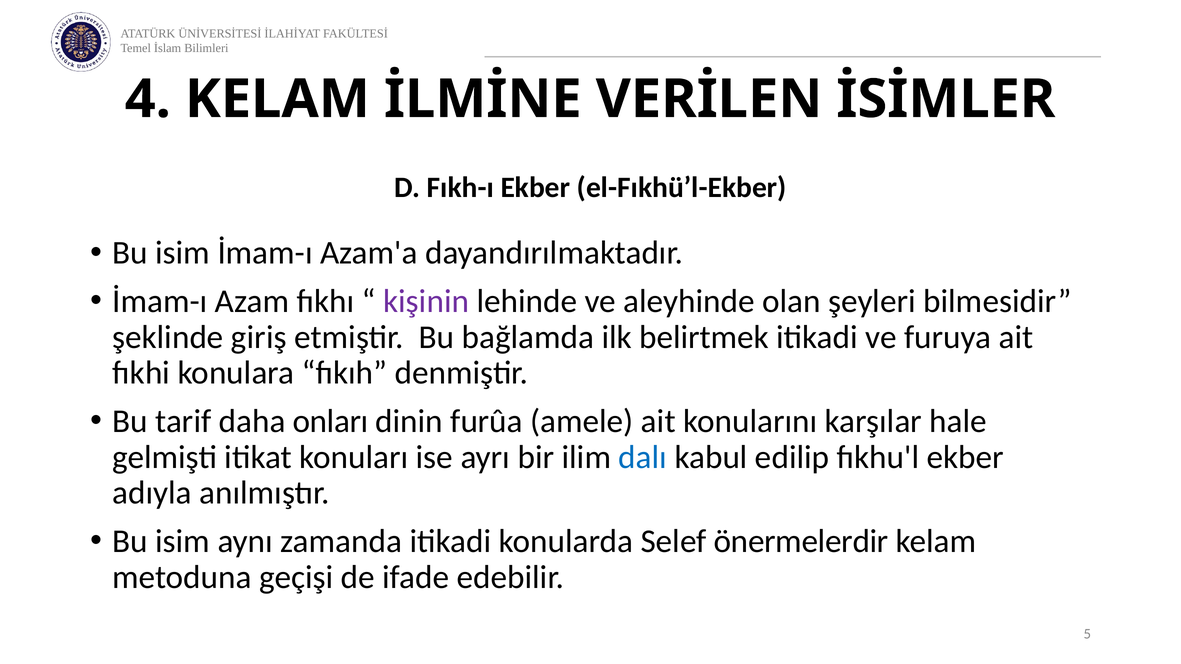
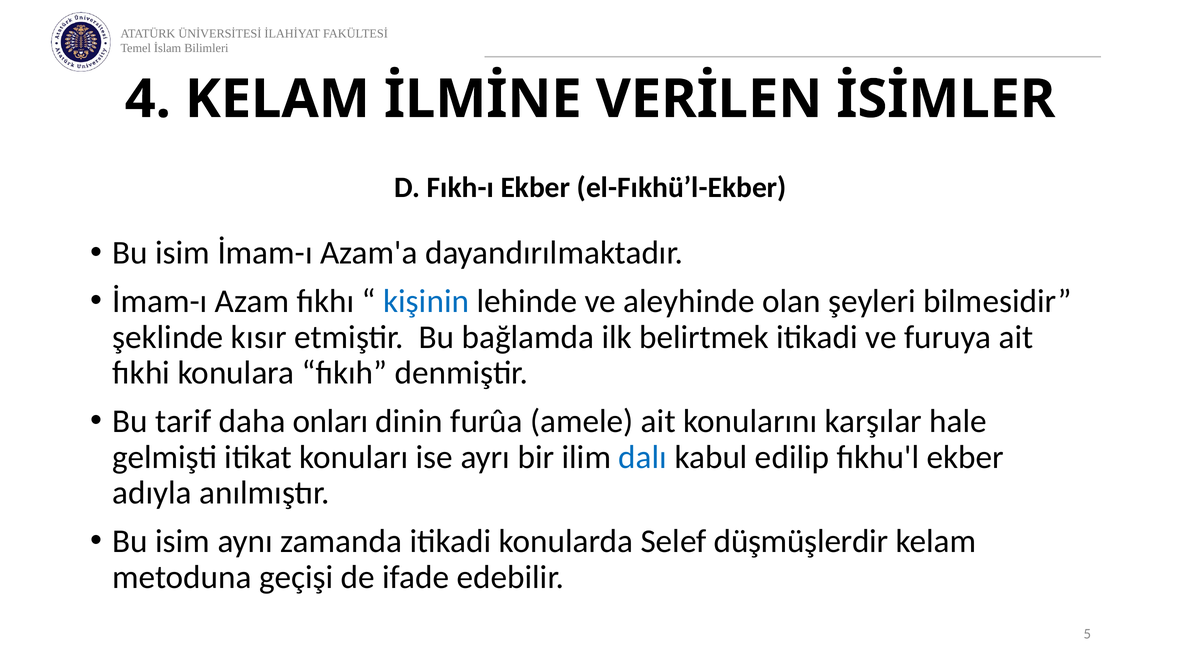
kişinin colour: purple -> blue
giriş: giriş -> kısır
önermelerdir: önermelerdir -> düşmüşlerdir
